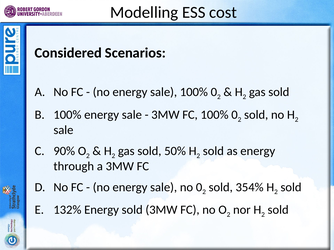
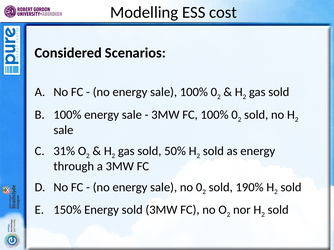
90%: 90% -> 31%
354%: 354% -> 190%
132%: 132% -> 150%
